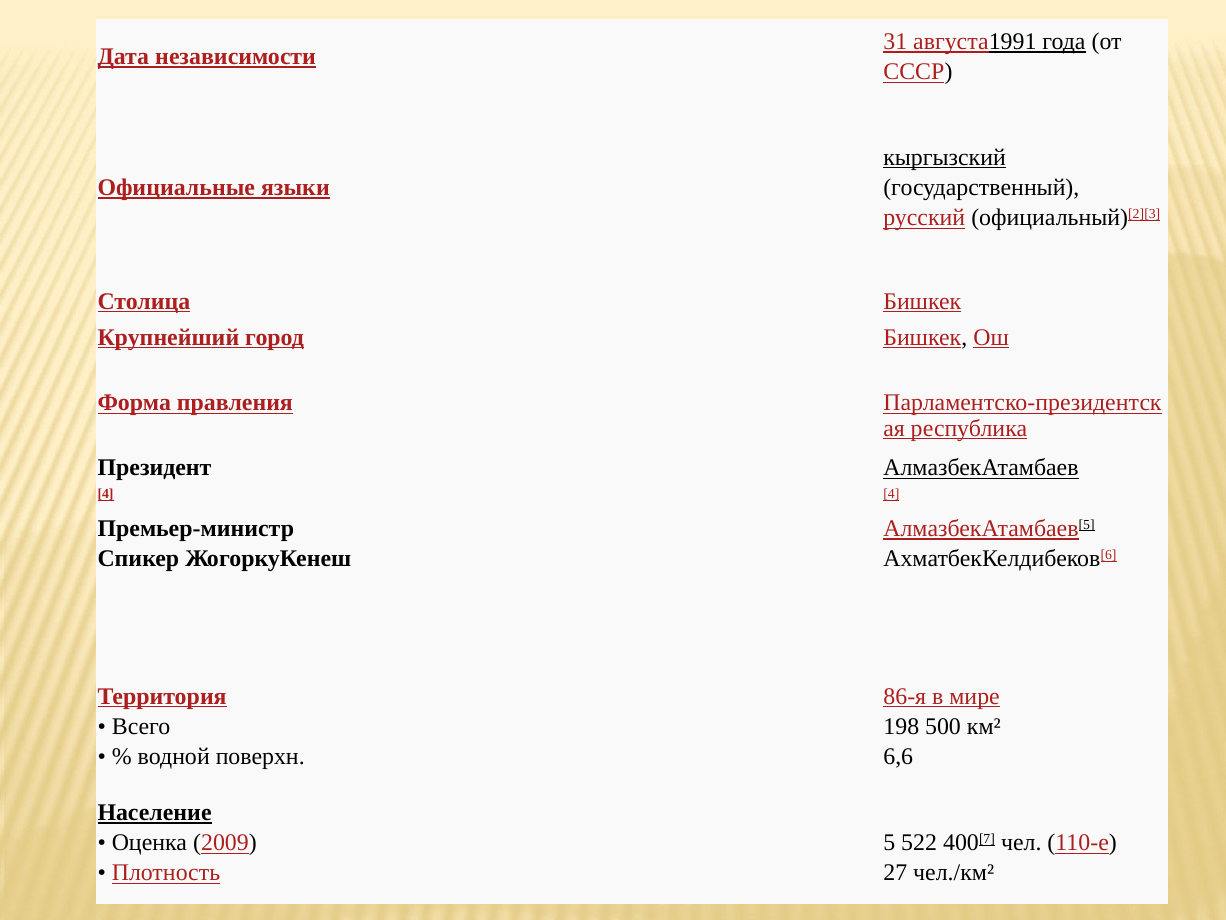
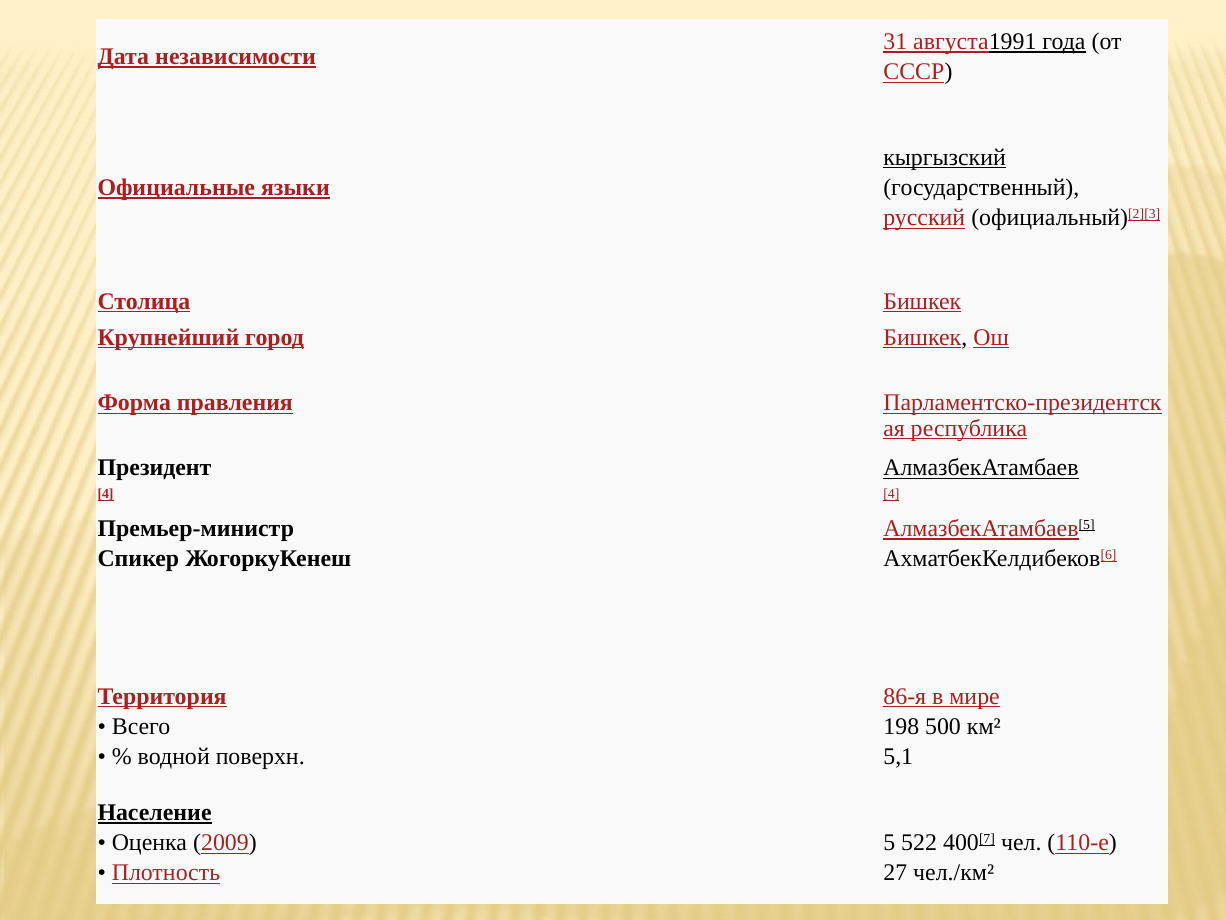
6,6: 6,6 -> 5,1
